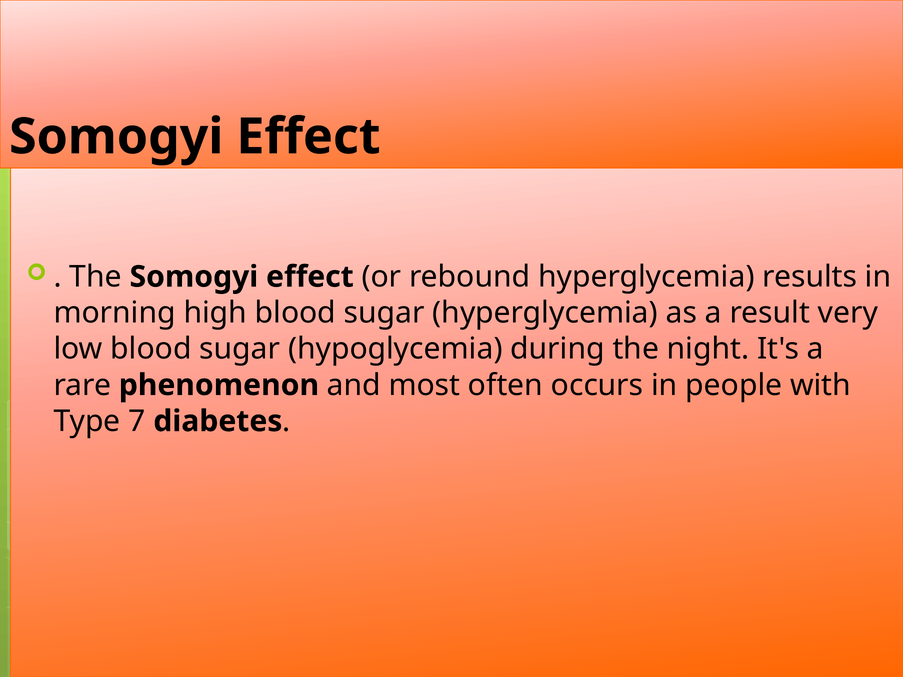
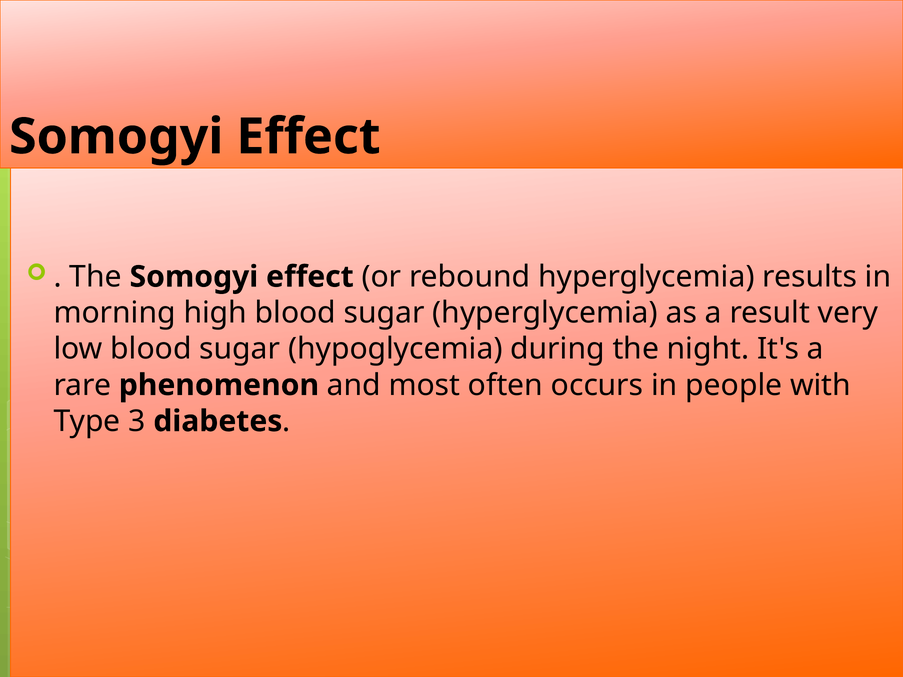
7: 7 -> 3
